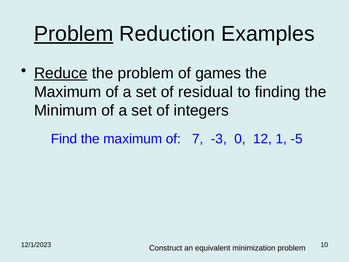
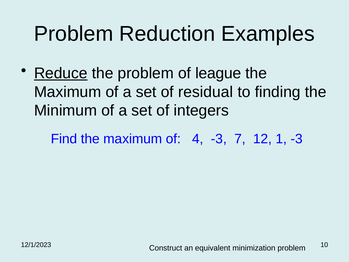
Problem at (74, 34) underline: present -> none
games: games -> league
7: 7 -> 4
0: 0 -> 7
1 -5: -5 -> -3
